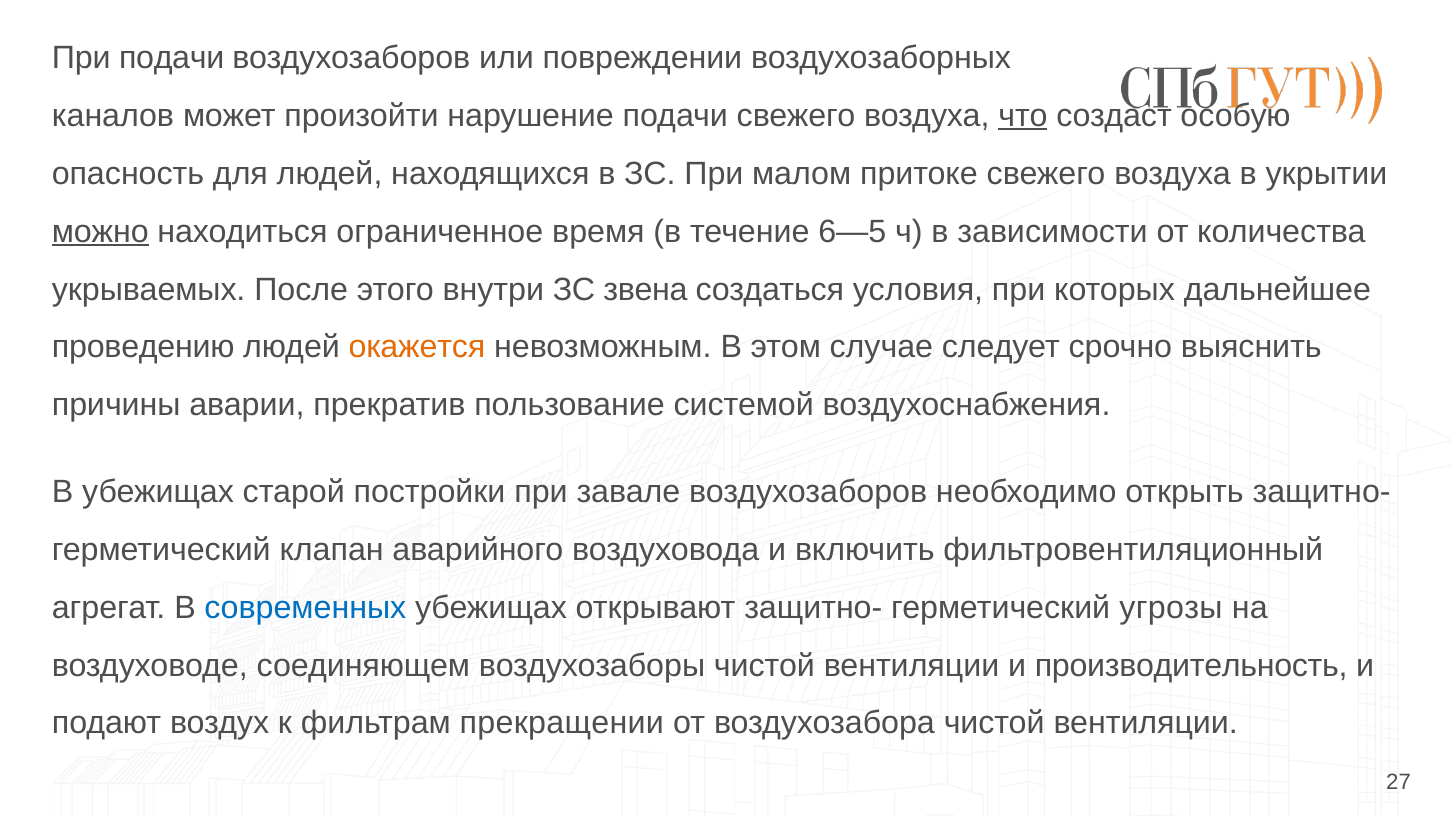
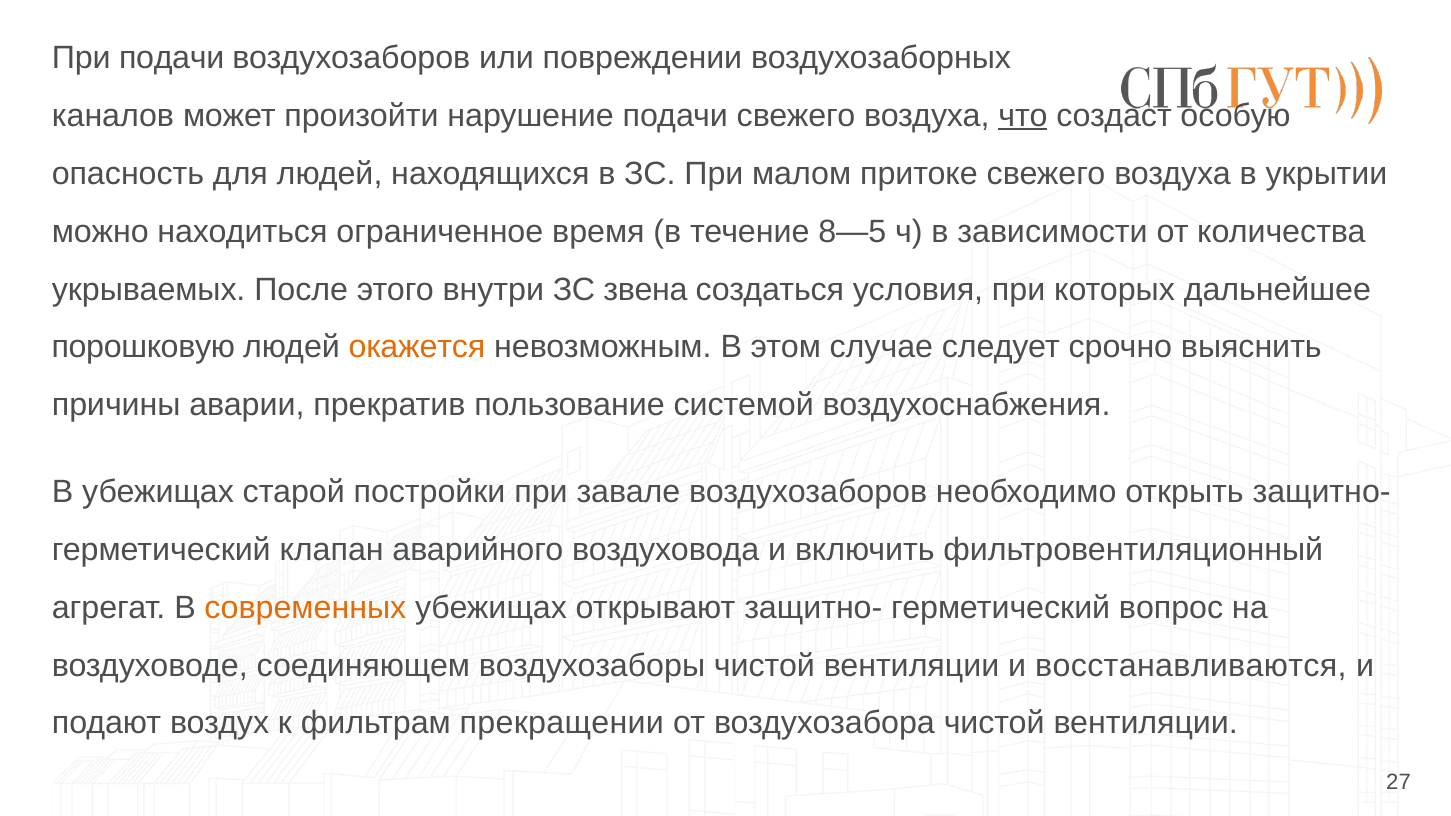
можно underline: present -> none
6—5: 6—5 -> 8—5
проведению: проведению -> порошковую
современных colour: blue -> orange
угрозы: угрозы -> вопрос
производительность: производительность -> восстанавливаются
